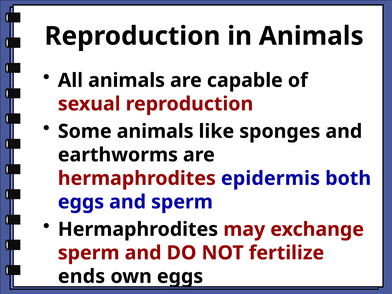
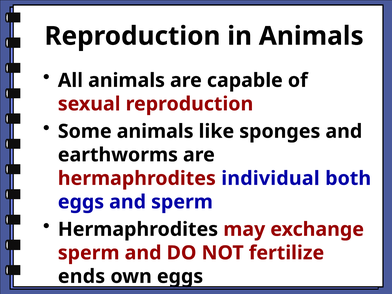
epidermis: epidermis -> individual
